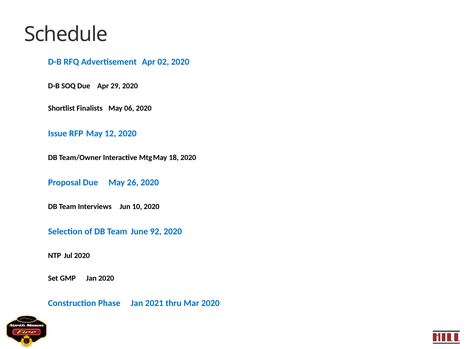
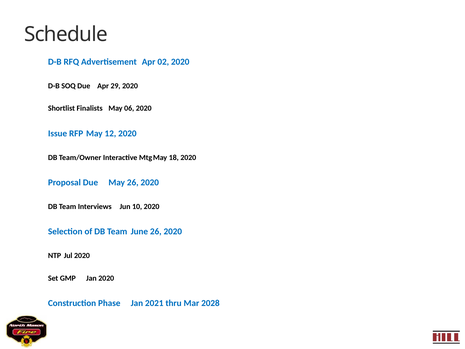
June 92: 92 -> 26
Mar 2020: 2020 -> 2028
